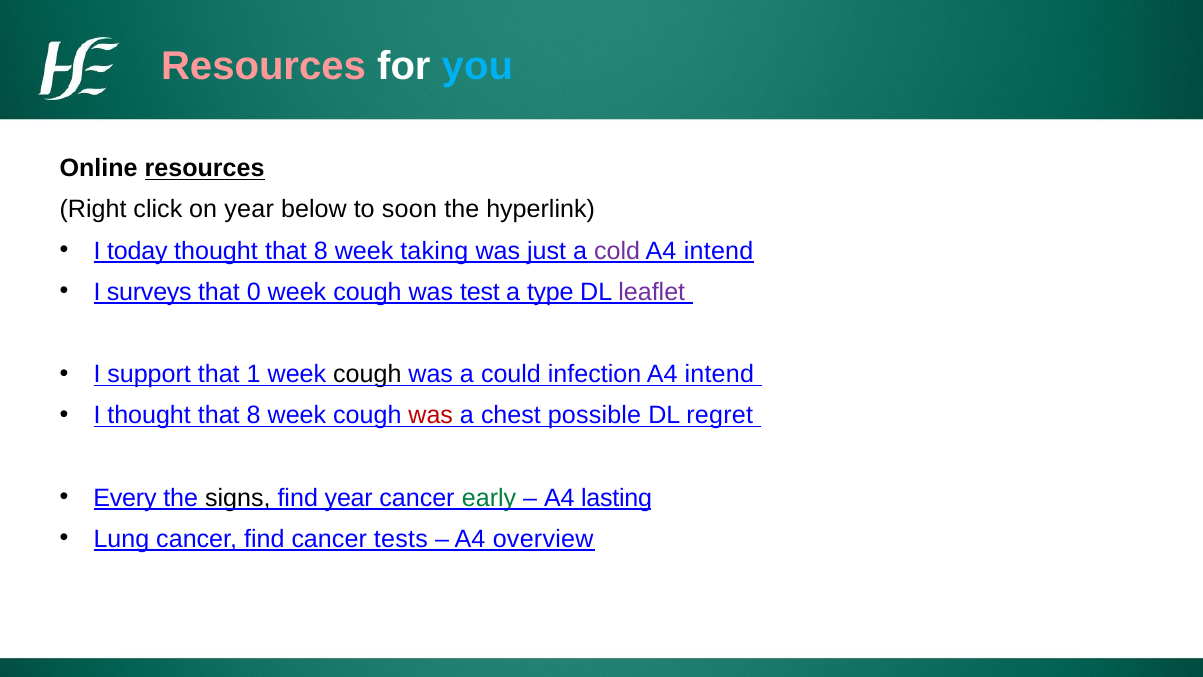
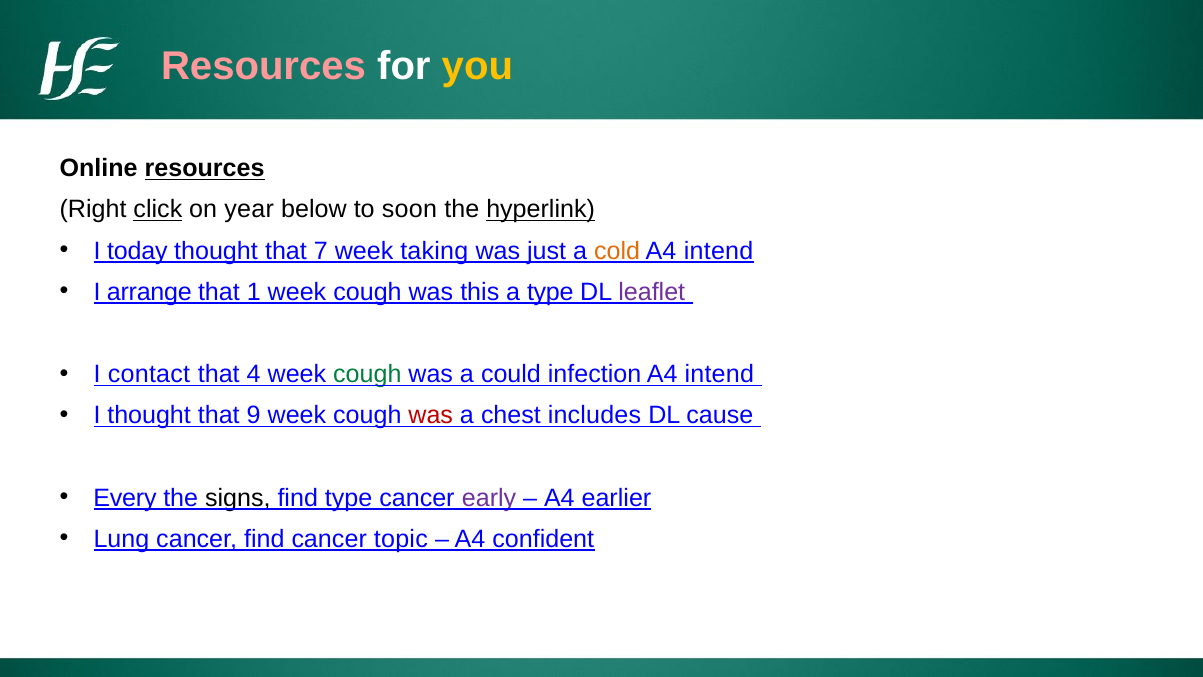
you colour: light blue -> yellow
click underline: none -> present
hyperlink underline: none -> present
8 at (321, 251): 8 -> 7
cold colour: purple -> orange
surveys: surveys -> arrange
0: 0 -> 1
test: test -> this
support: support -> contact
1: 1 -> 4
cough at (367, 374) colour: black -> green
I thought that 8: 8 -> 9
possible: possible -> includes
regret: regret -> cause
find year: year -> type
early colour: green -> purple
lasting: lasting -> earlier
tests: tests -> topic
overview: overview -> confident
